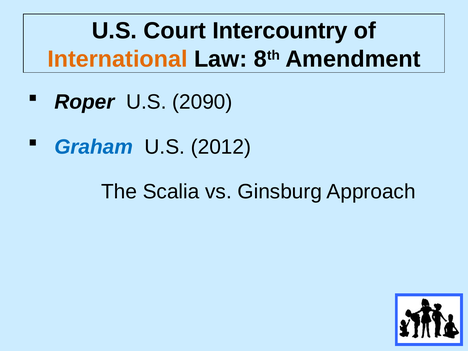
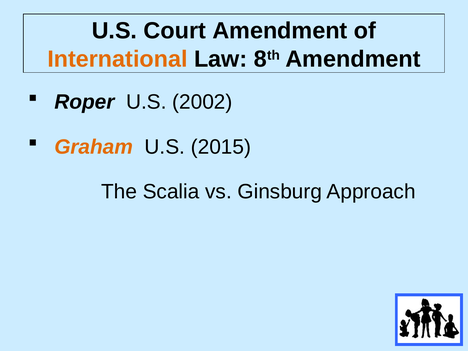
Court Intercountry: Intercountry -> Amendment
2090: 2090 -> 2002
Graham colour: blue -> orange
2012: 2012 -> 2015
